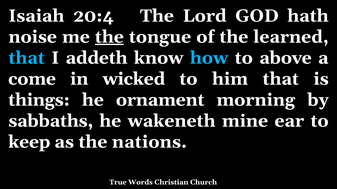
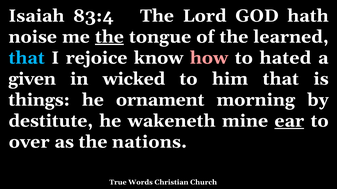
20:4: 20:4 -> 83:4
addeth: addeth -> rejoice
how colour: light blue -> pink
above: above -> hated
come: come -> given
sabbaths: sabbaths -> destitute
ear underline: none -> present
keep: keep -> over
